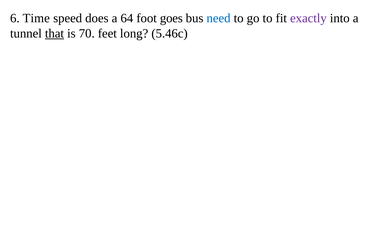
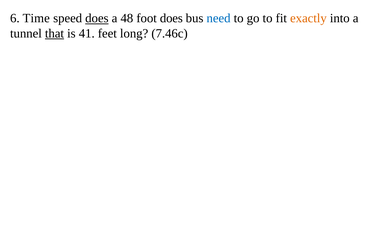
does at (97, 18) underline: none -> present
64: 64 -> 48
foot goes: goes -> does
exactly colour: purple -> orange
70: 70 -> 41
5.46c: 5.46c -> 7.46c
